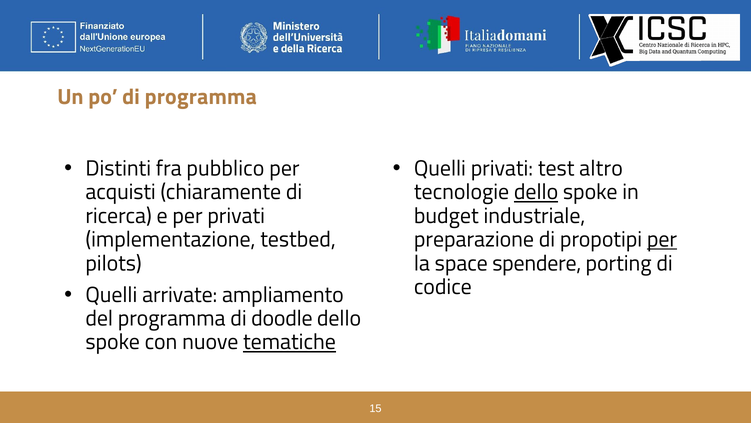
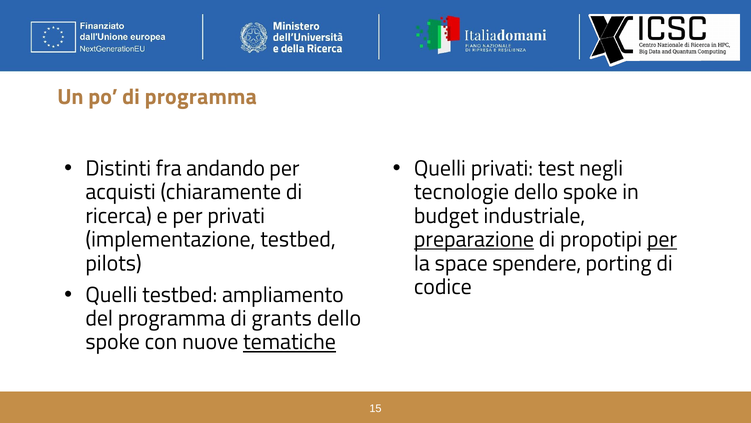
pubblico: pubblico -> andando
altro: altro -> negli
dello at (536, 192) underline: present -> none
preparazione underline: none -> present
Quelli arrivate: arrivate -> testbed
doodle: doodle -> grants
